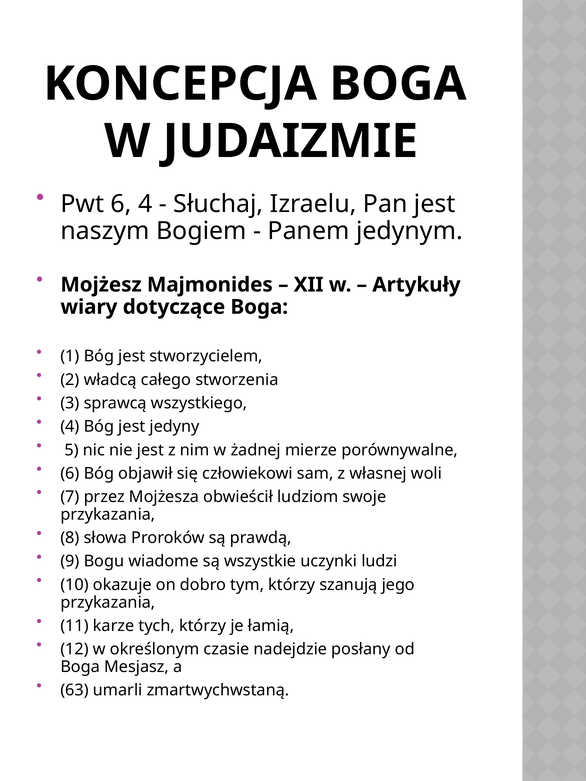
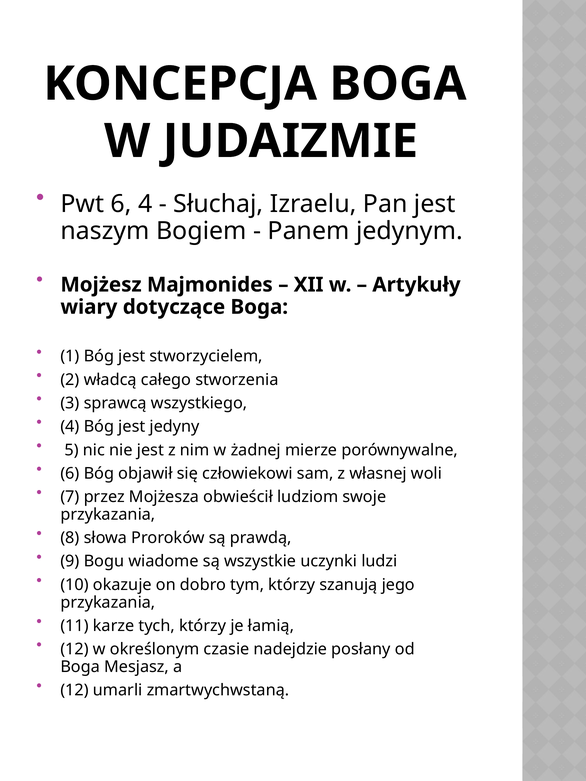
63 at (75, 690): 63 -> 12
